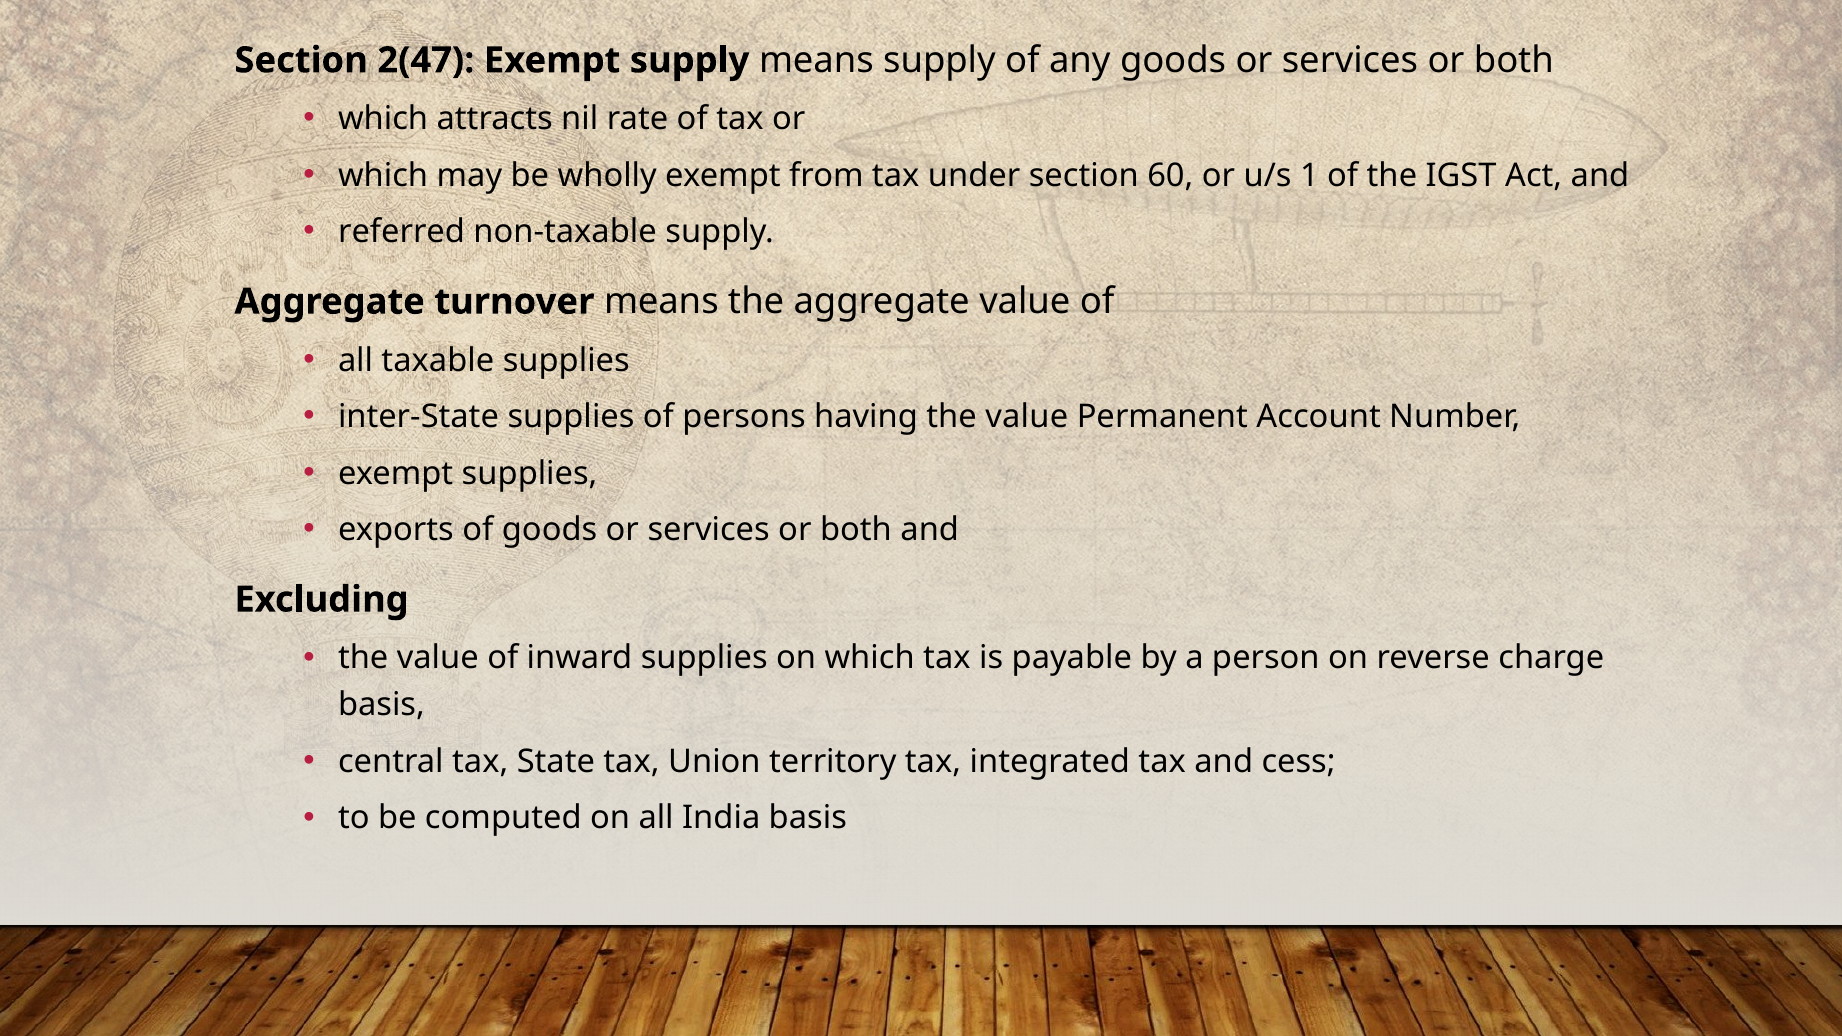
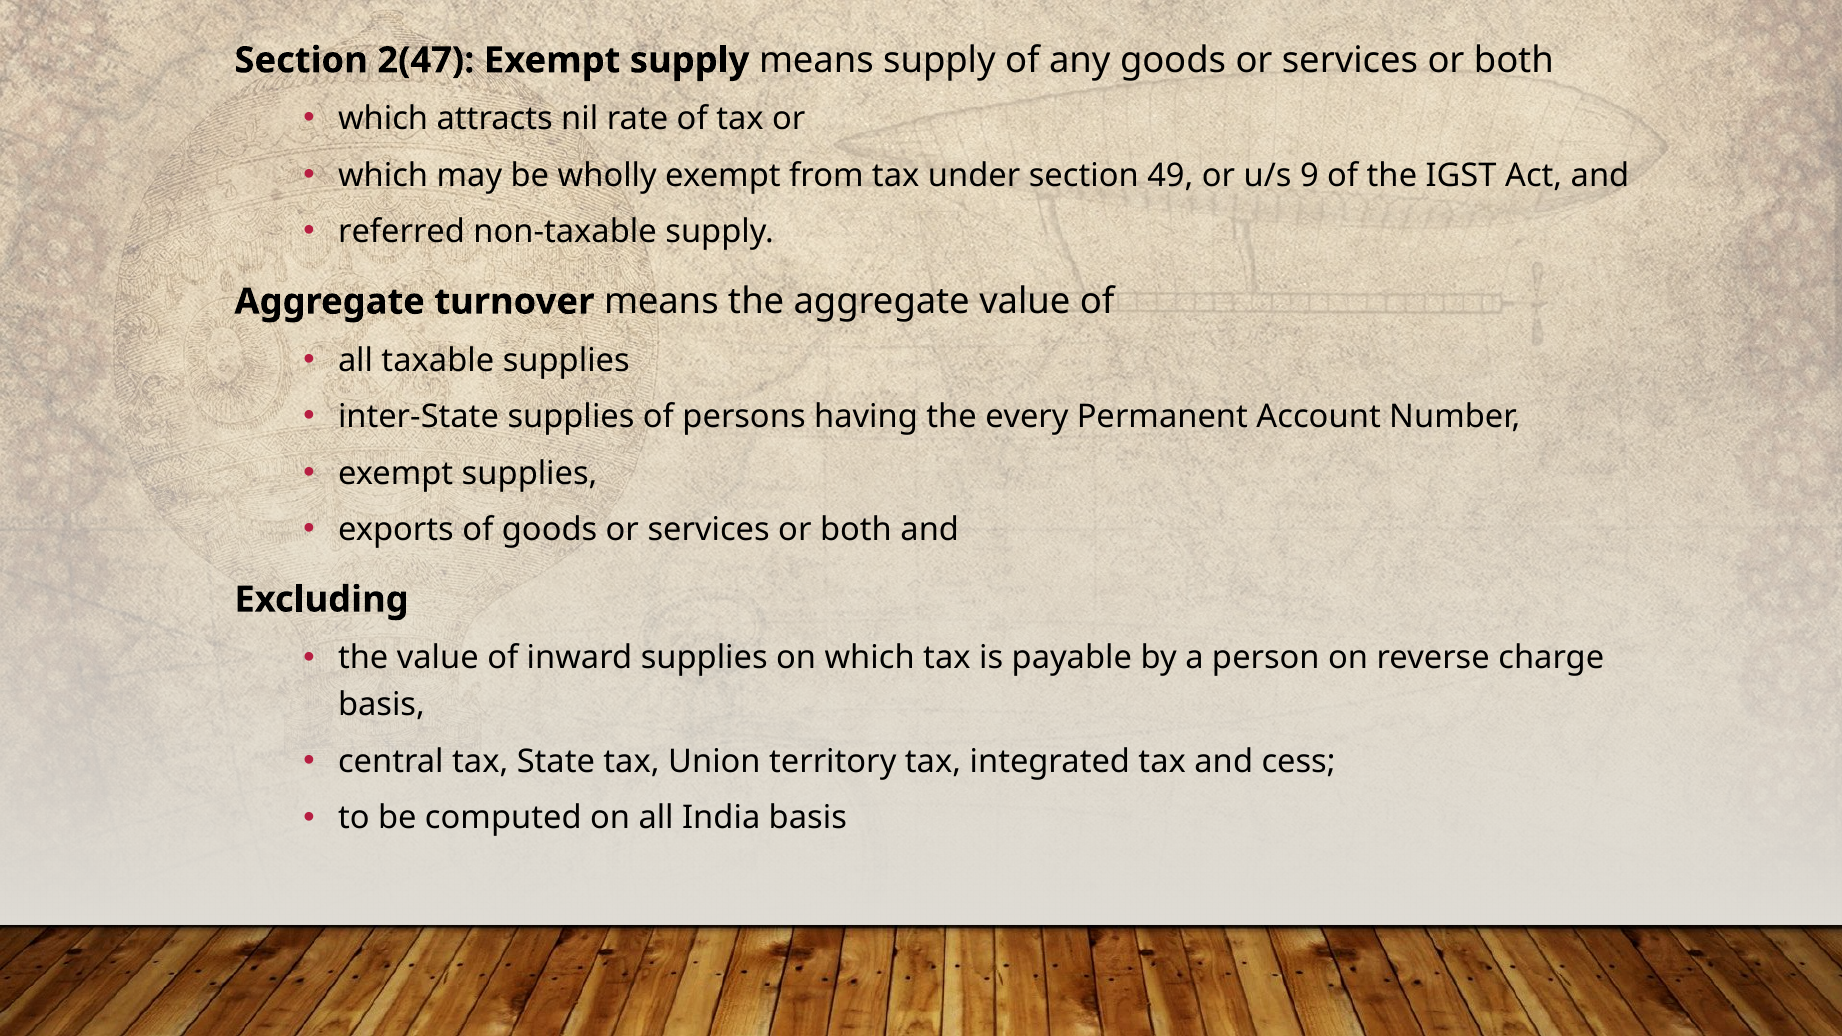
60: 60 -> 49
1: 1 -> 9
having the value: value -> every
